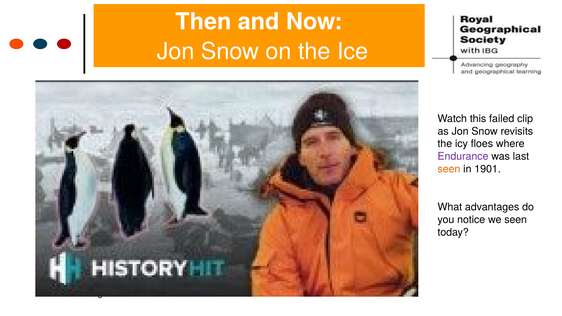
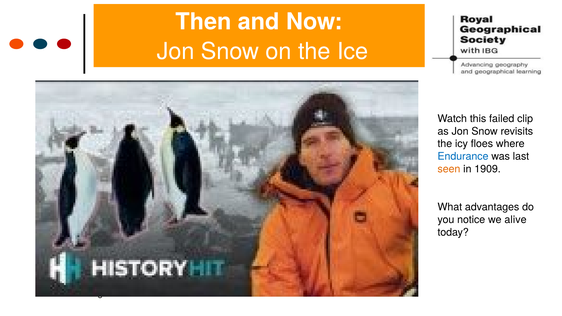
Endurance colour: purple -> blue
1901: 1901 -> 1909
we seen: seen -> alive
